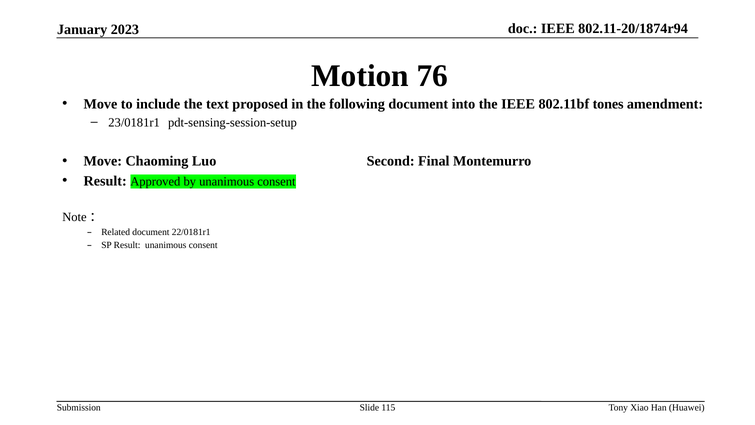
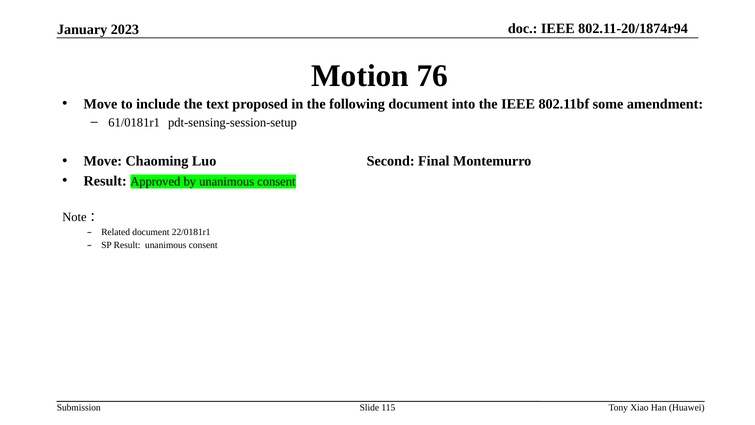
tones: tones -> some
23/0181r1: 23/0181r1 -> 61/0181r1
